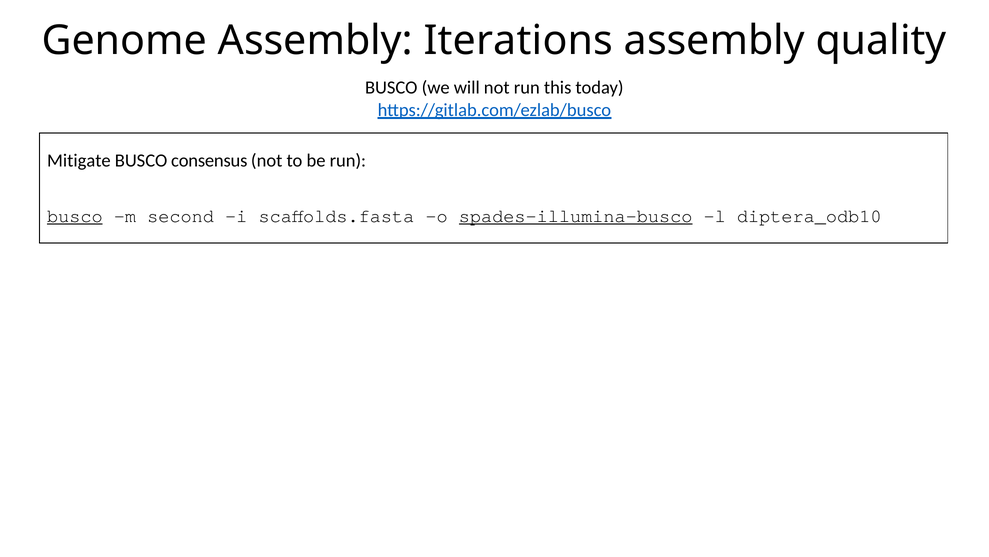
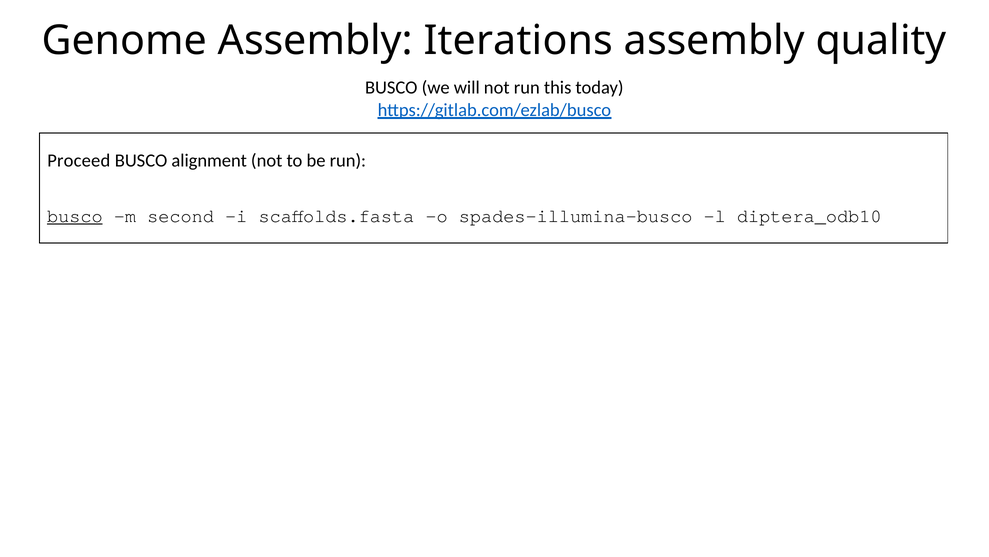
Mitigate: Mitigate -> Proceed
consensus: consensus -> alignment
spades-illumina-busco underline: present -> none
